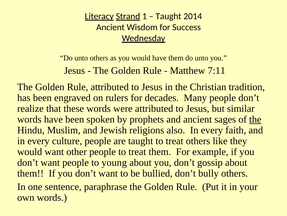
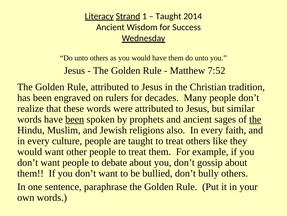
7:11: 7:11 -> 7:52
been at (75, 119) underline: none -> present
young: young -> debate
